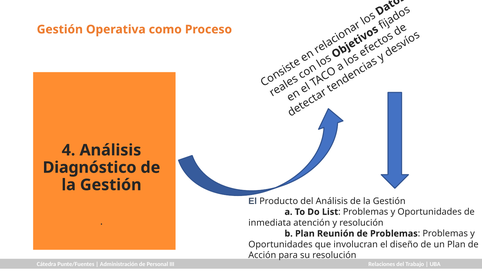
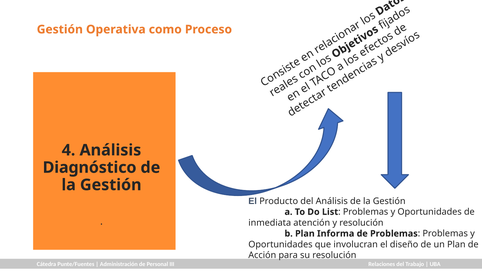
Reunión: Reunión -> Informa
